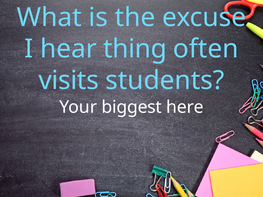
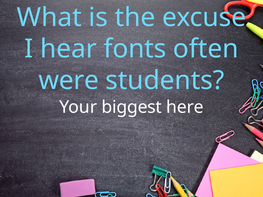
thing: thing -> fonts
visits: visits -> were
